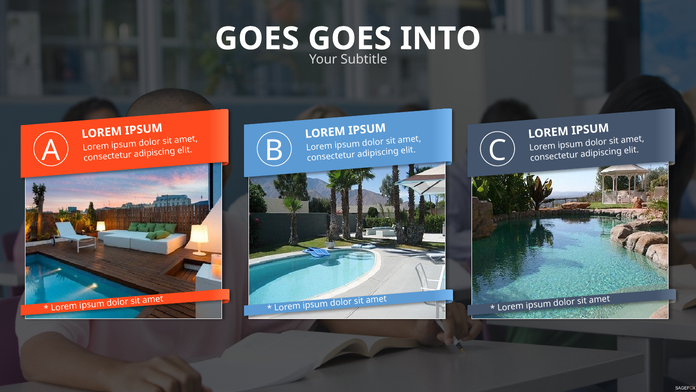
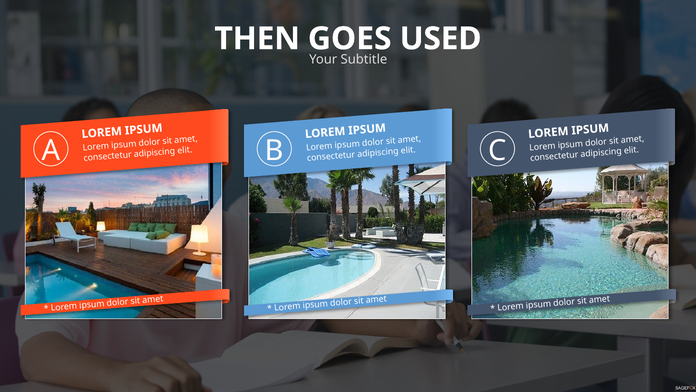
GOES at (257, 39): GOES -> THEN
INTO: INTO -> USED
